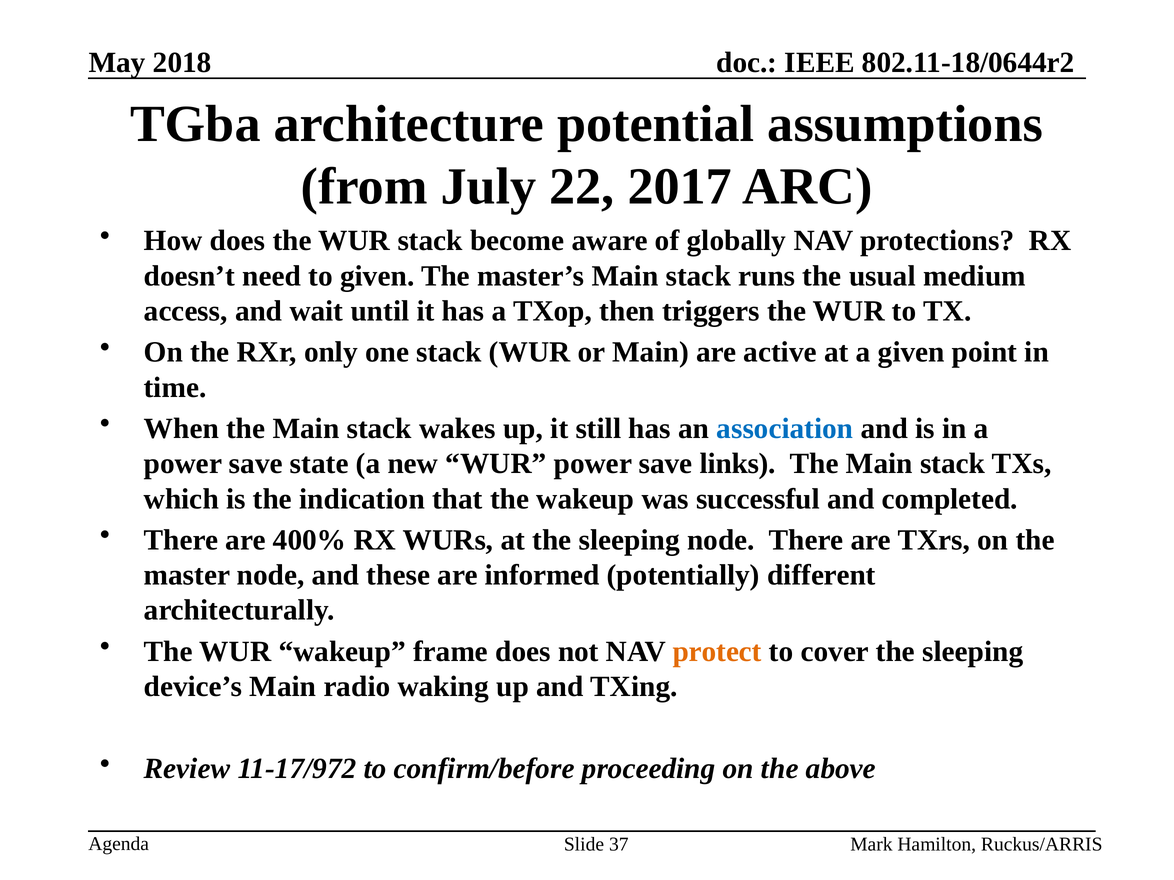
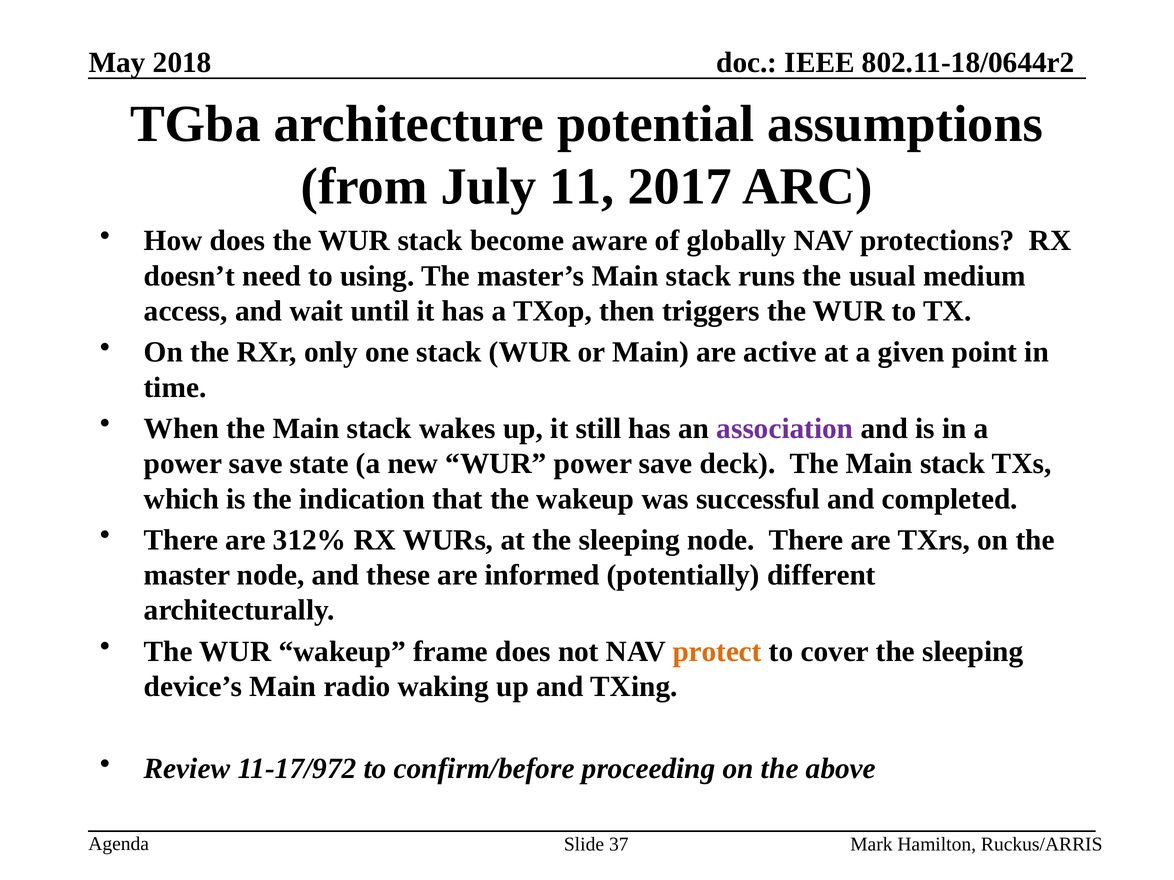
22: 22 -> 11
to given: given -> using
association colour: blue -> purple
links: links -> deck
400%: 400% -> 312%
